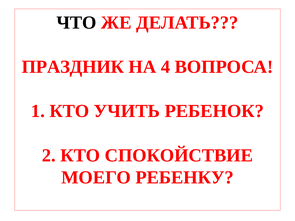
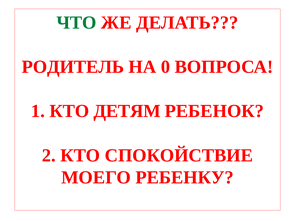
ЧТО colour: black -> green
ПРАЗДНИК: ПРАЗДНИК -> РОДИТЕЛЬ
4: 4 -> 0
УЧИТЬ: УЧИТЬ -> ДЕТЯМ
